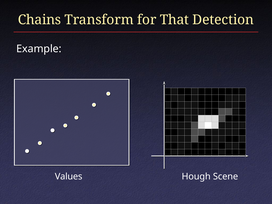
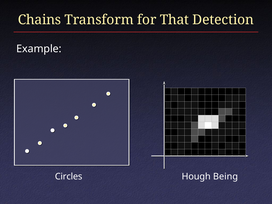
Values: Values -> Circles
Scene: Scene -> Being
